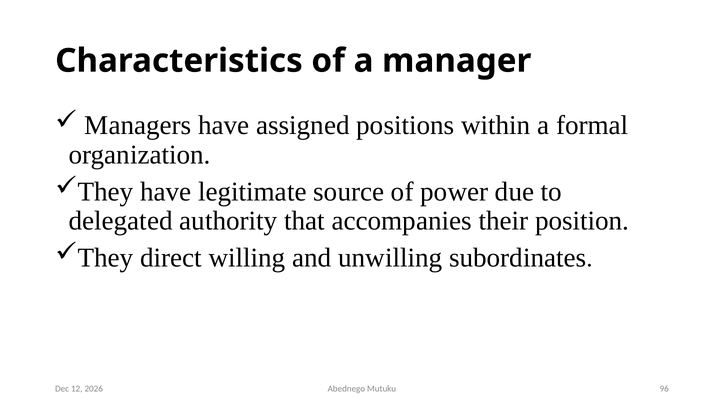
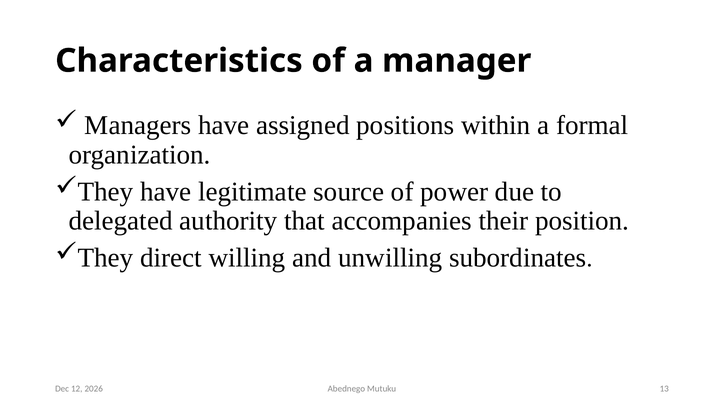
96: 96 -> 13
